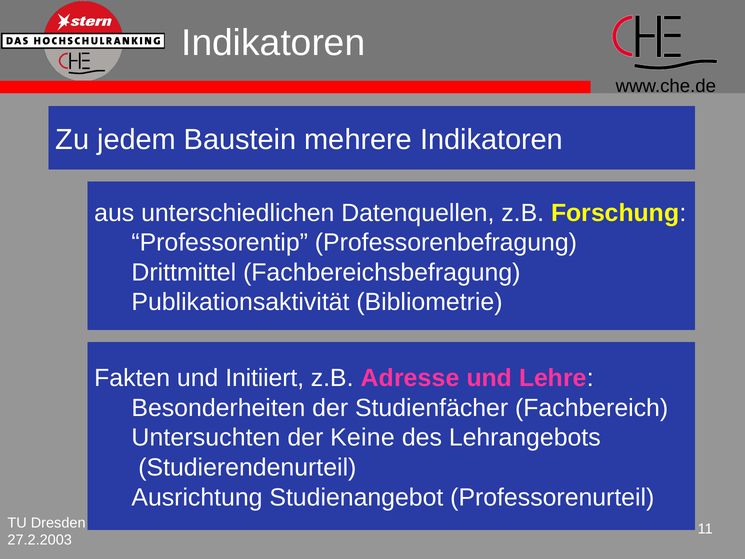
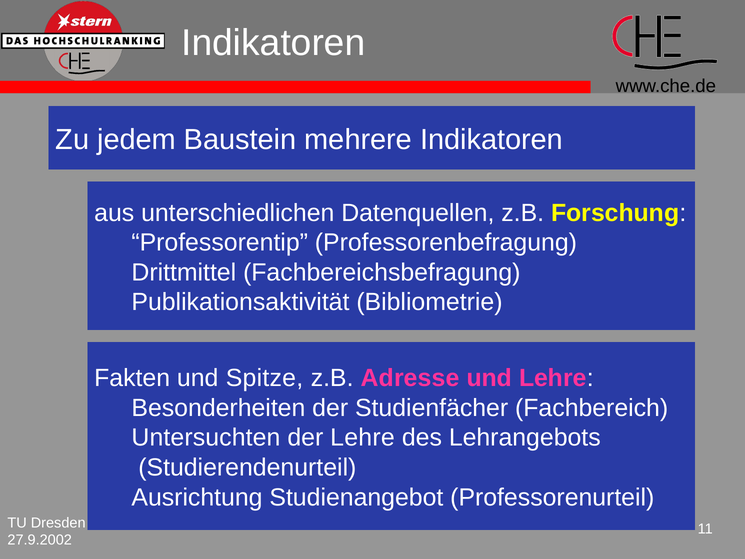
Initiiert: Initiiert -> Spitze
der Keine: Keine -> Lehre
27.2.2003: 27.2.2003 -> 27.9.2002
